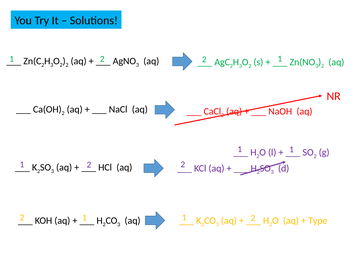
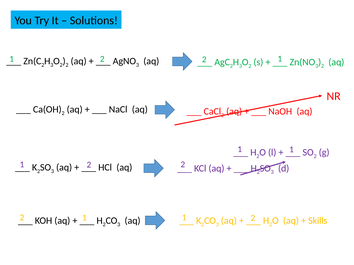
Type: Type -> Skills
